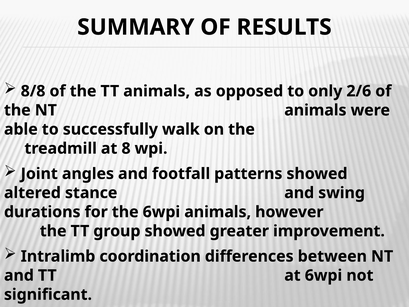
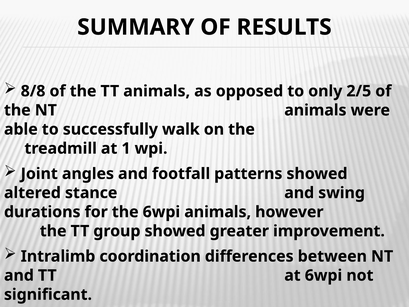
2/6: 2/6 -> 2/5
8: 8 -> 1
